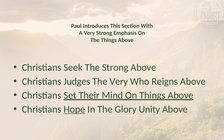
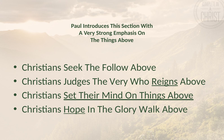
The Strong: Strong -> Follow
Reigns underline: none -> present
Unity: Unity -> Walk
